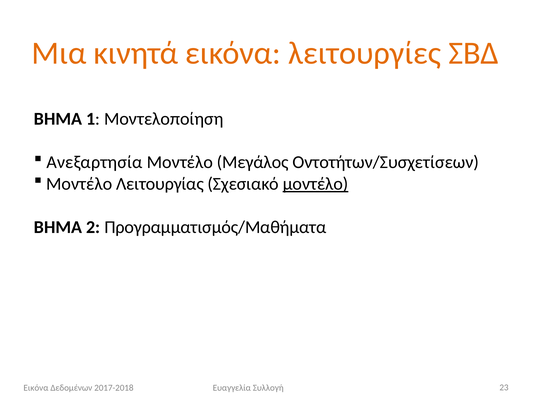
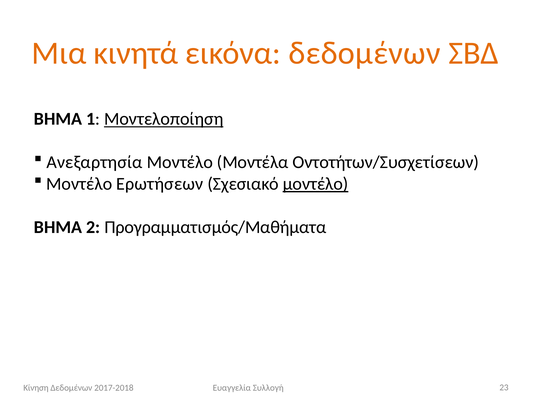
εικόνα λειτουργίες: λειτουργίες -> δεδομένων
Μοντελοποίηση underline: none -> present
Μεγάλος: Μεγάλος -> Μοντέλα
Λειτουργίας: Λειτουργίας -> Ερωτήσεων
Εικόνα at (36, 387): Εικόνα -> Κίνηση
